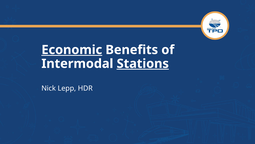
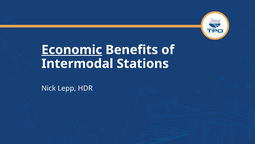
Stations underline: present -> none
